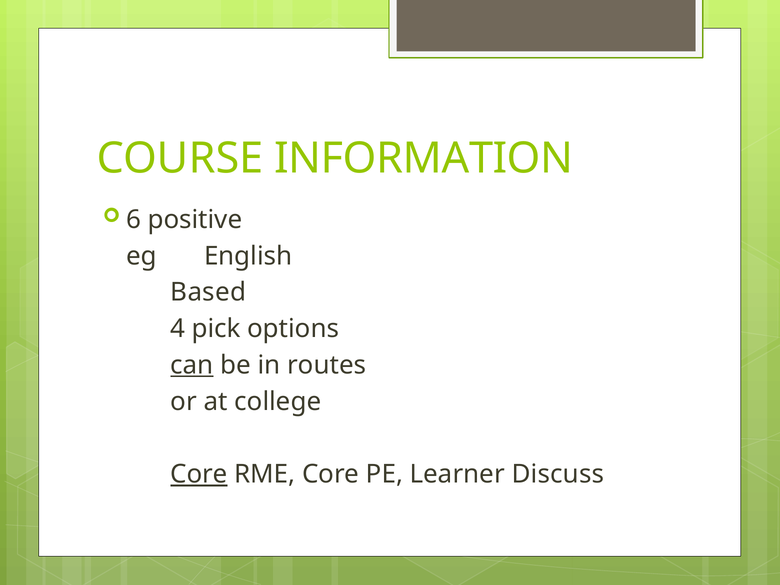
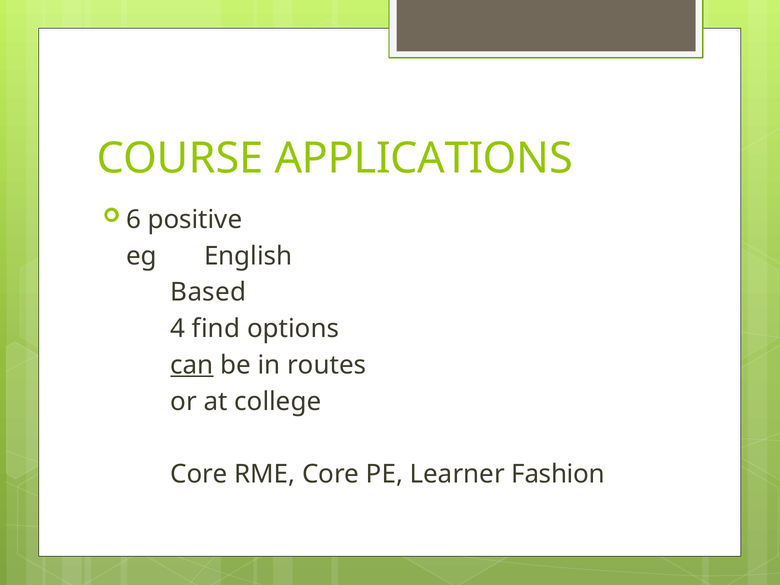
INFORMATION: INFORMATION -> APPLICATIONS
pick: pick -> find
Core at (199, 474) underline: present -> none
Discuss: Discuss -> Fashion
